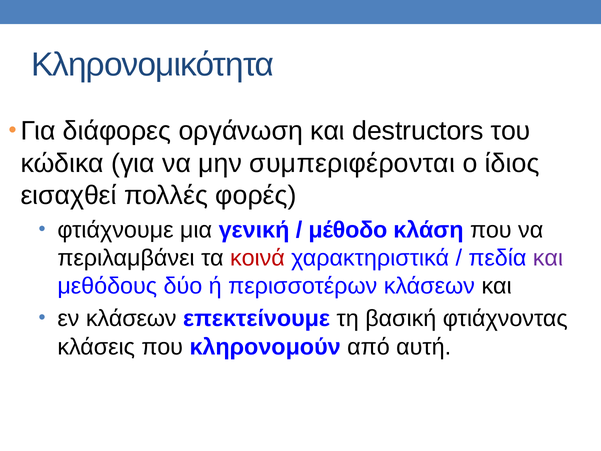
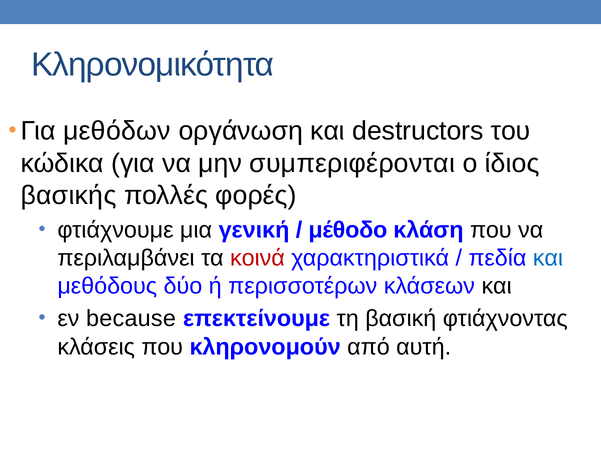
διάφορες: διάφορες -> μεθόδων
εισαχθεί: εισαχθεί -> βασικής
και at (548, 258) colour: purple -> blue
εν κλάσεων: κλάσεων -> because
